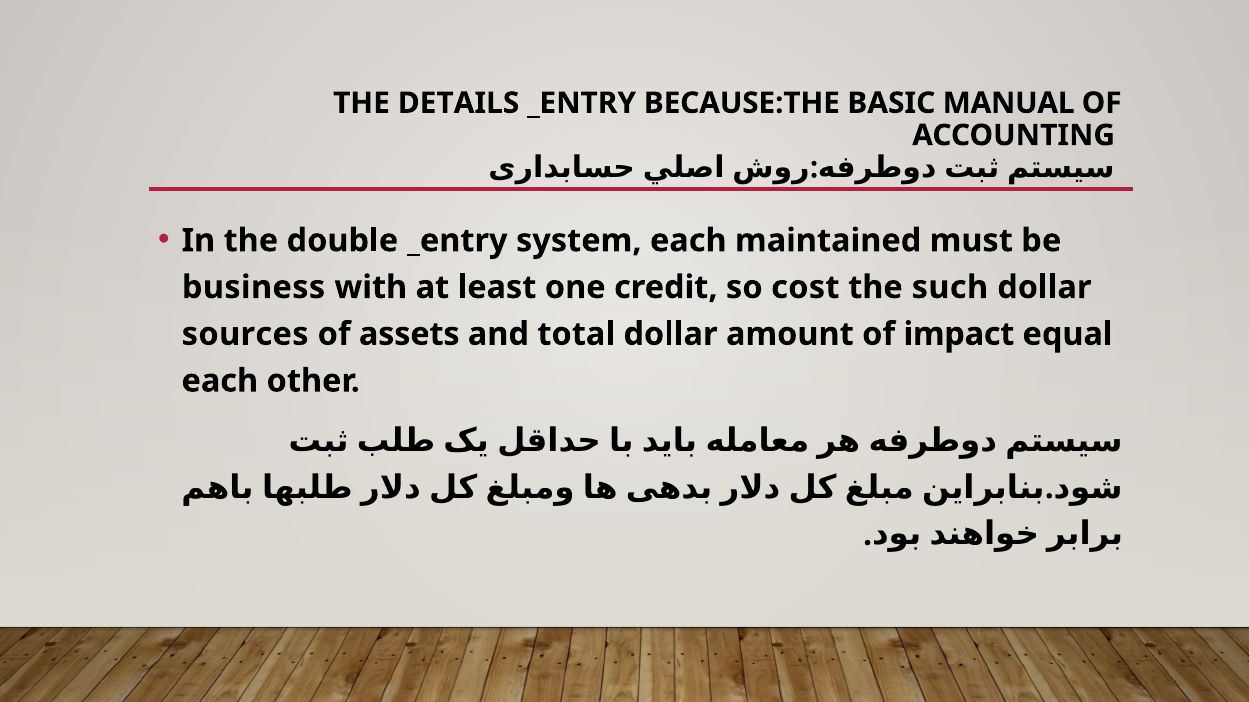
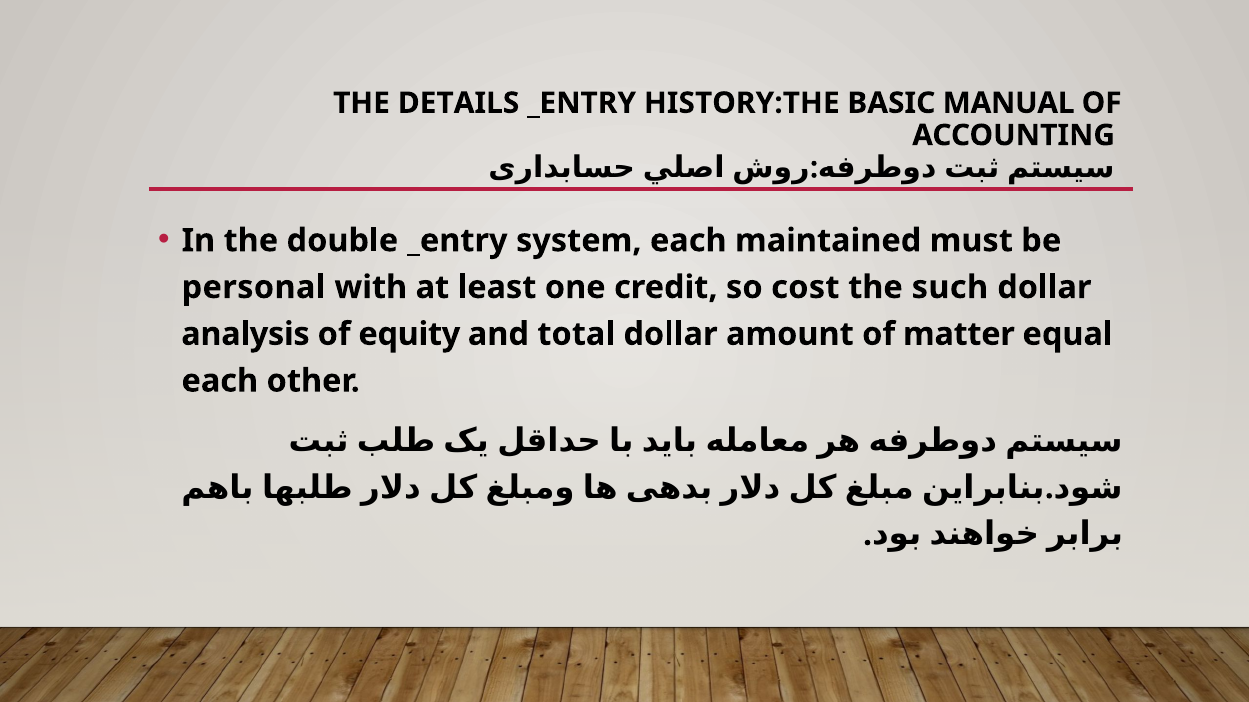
BECAUSE:THE: BECAUSE:THE -> HISTORY:THE
business: business -> personal
sources: sources -> analysis
assets: assets -> equity
impact: impact -> matter
